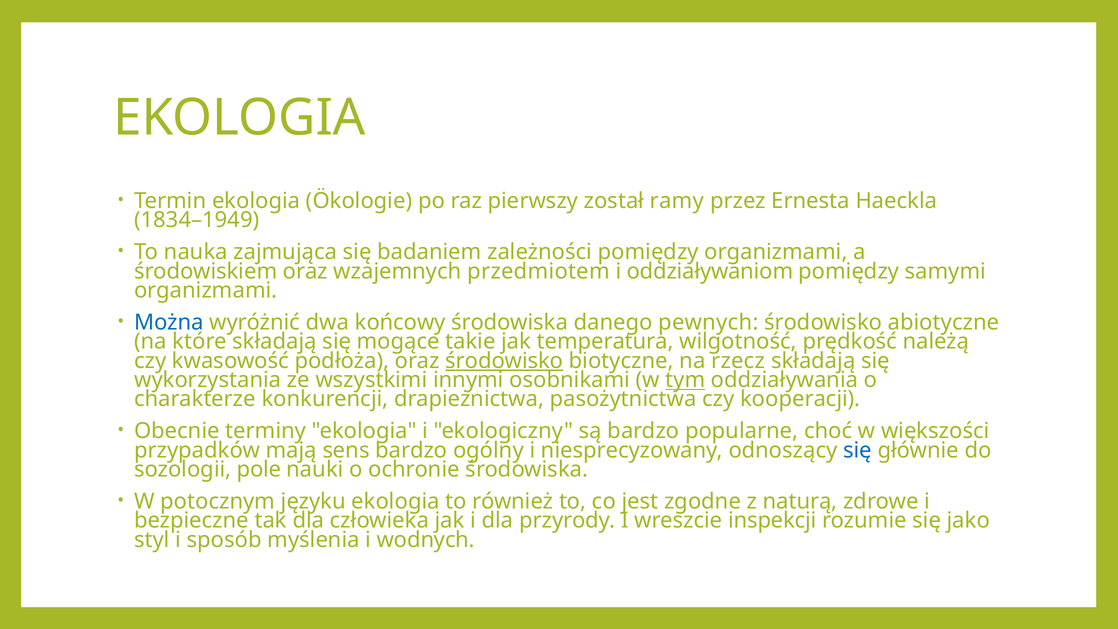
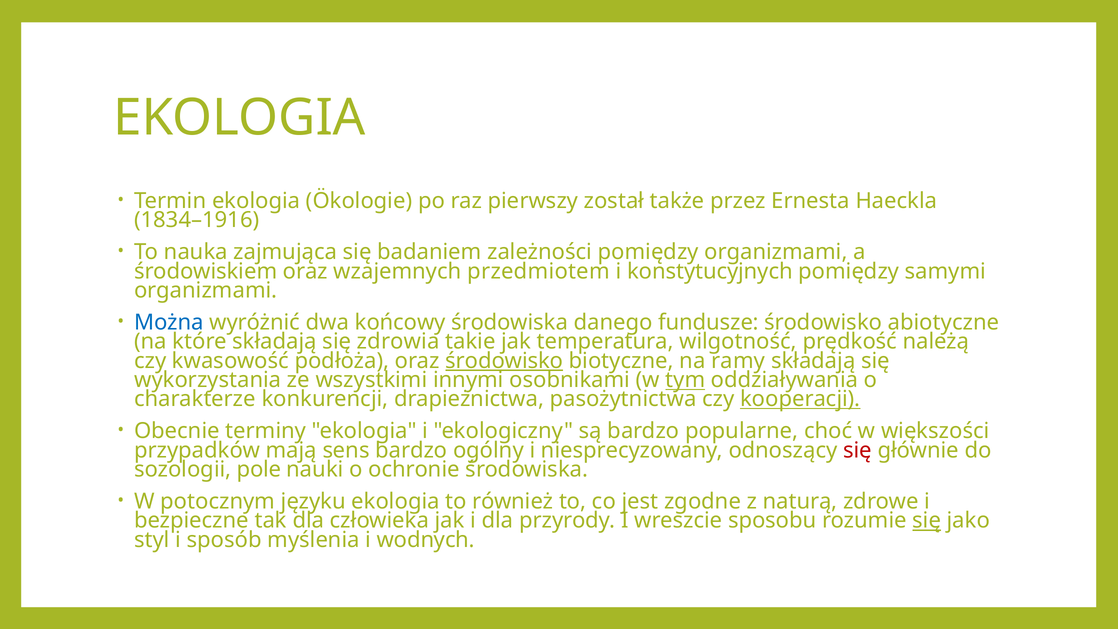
ramy: ramy -> także
1834–1949: 1834–1949 -> 1834–1916
oddziaływaniom: oddziaływaniom -> konstytucyjnych
pewnych: pewnych -> fundusze
mogące: mogące -> zdrowia
rzecz: rzecz -> ramy
kooperacji underline: none -> present
się at (858, 450) colour: blue -> red
inspekcji: inspekcji -> sposobu
się at (927, 521) underline: none -> present
